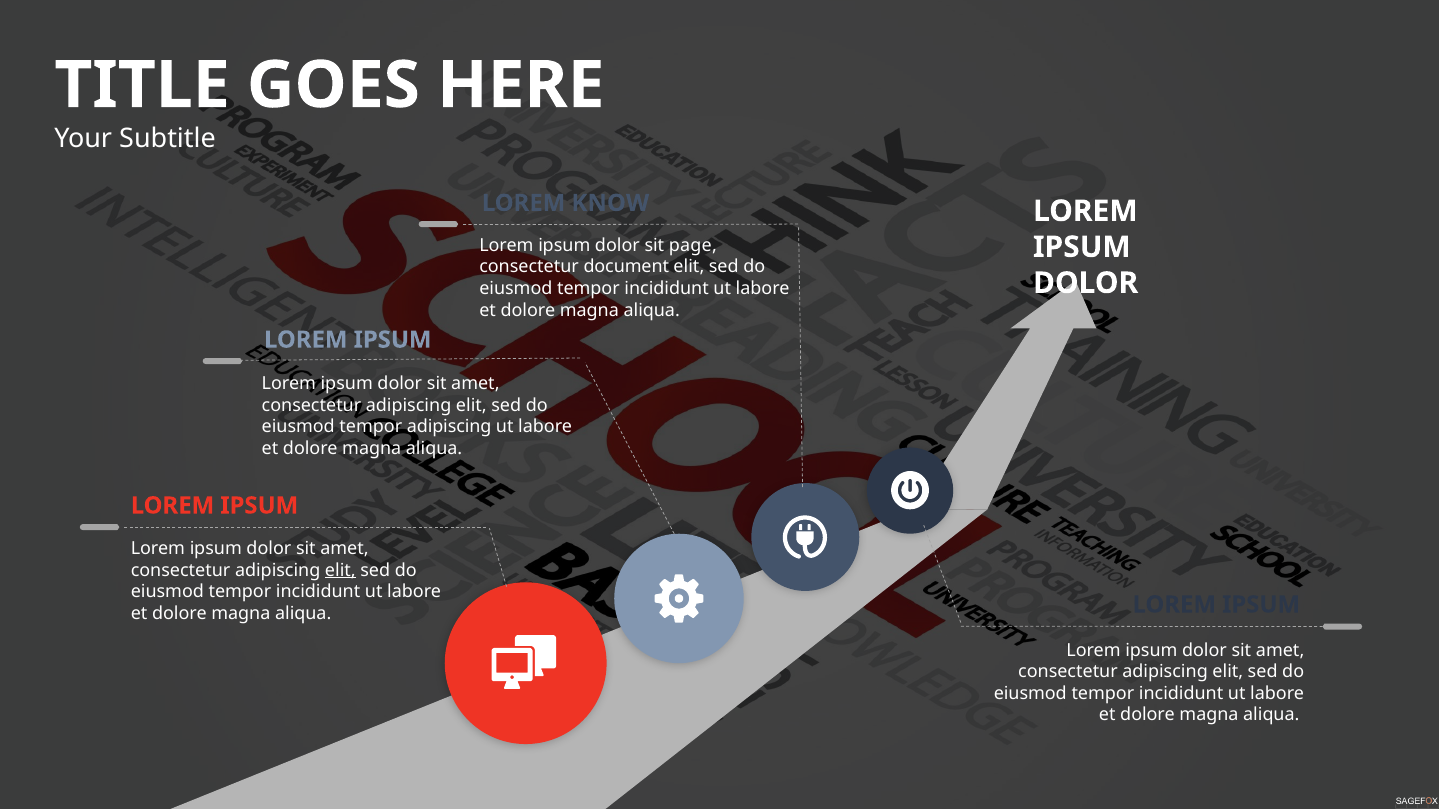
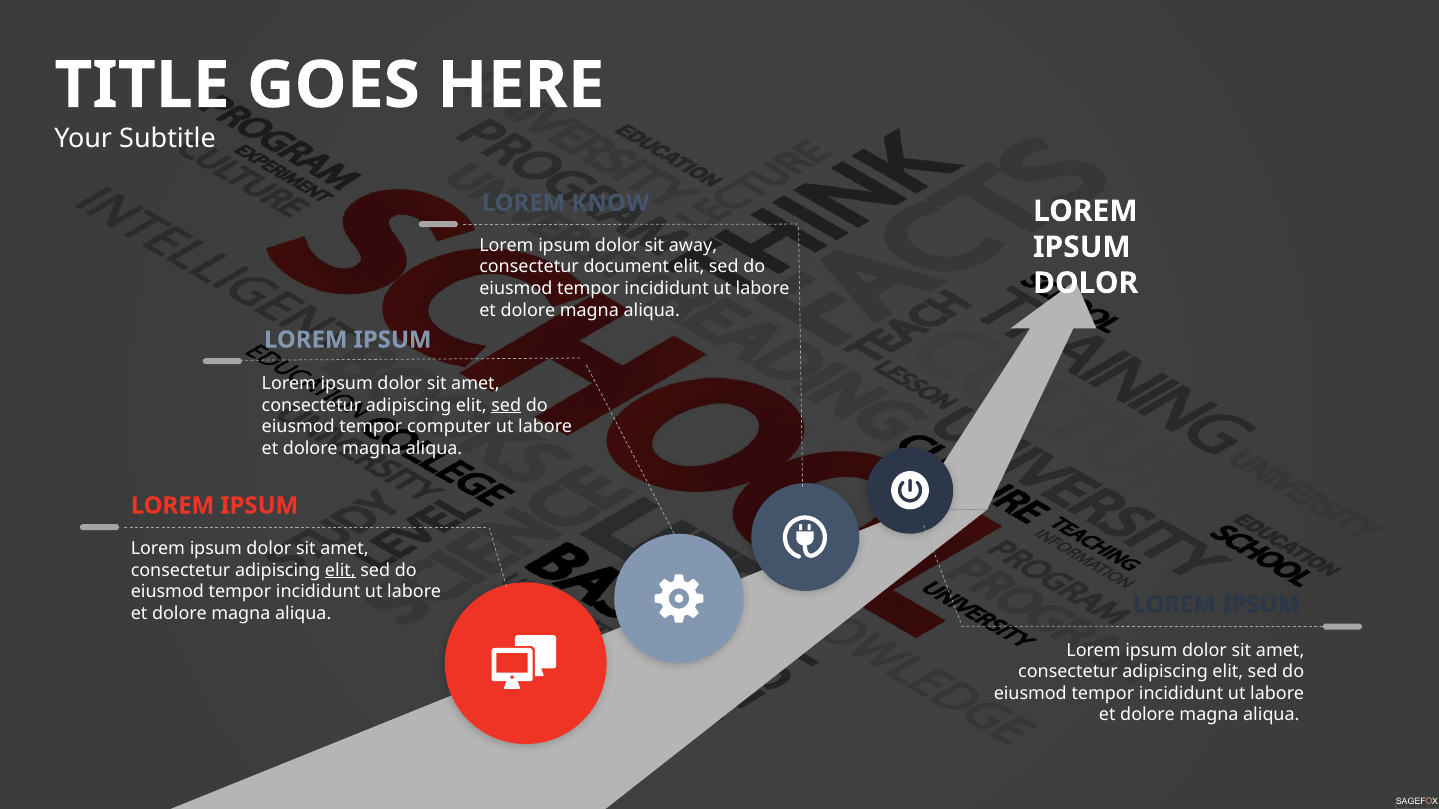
page: page -> away
sed at (506, 405) underline: none -> present
tempor adipiscing: adipiscing -> computer
